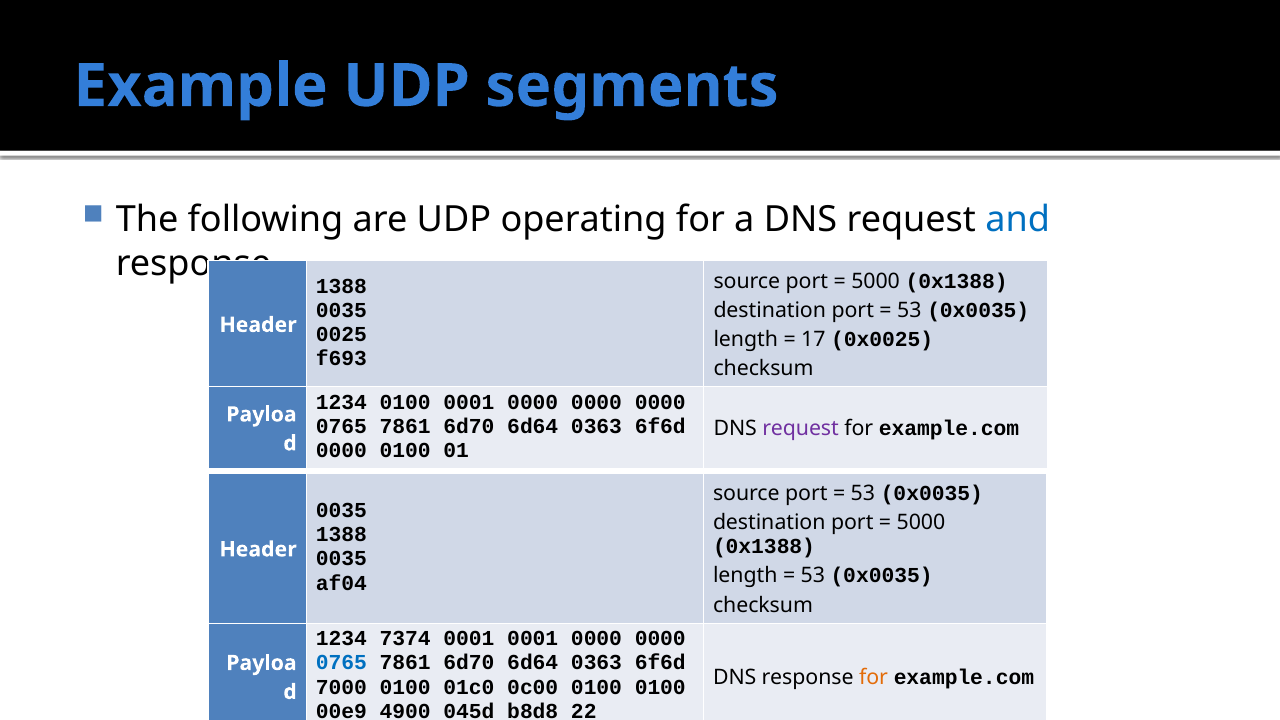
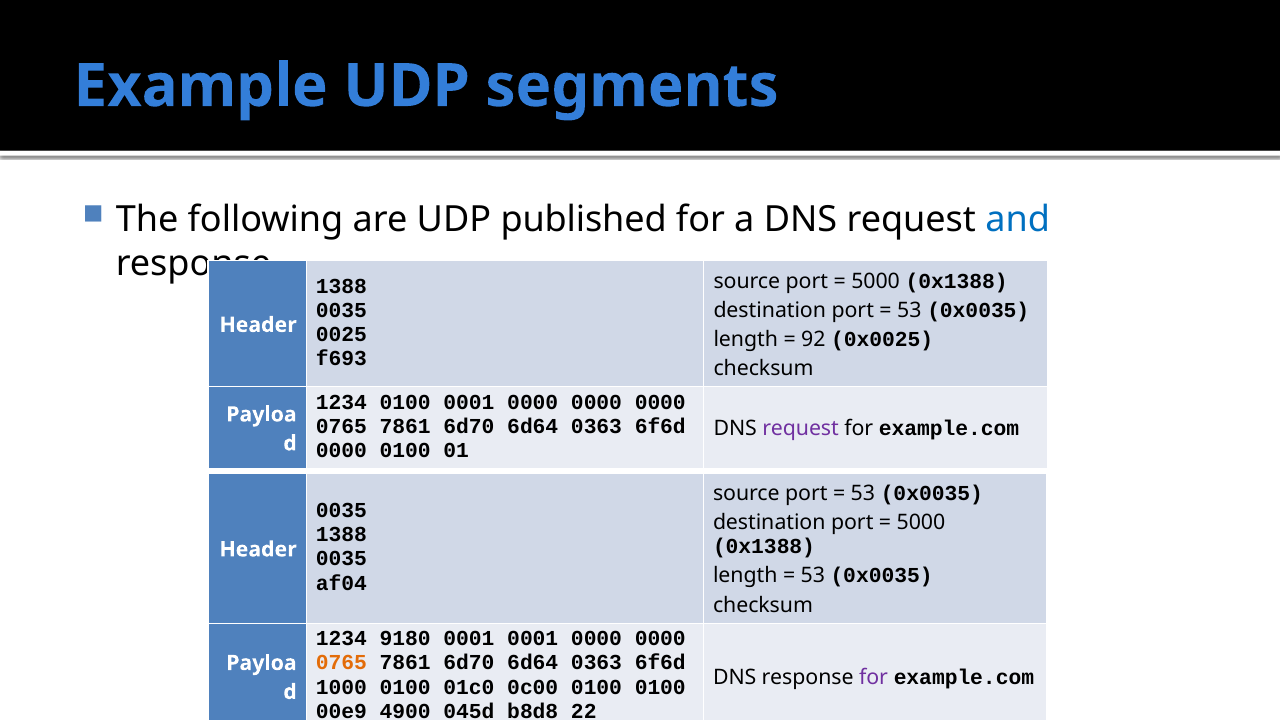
operating: operating -> published
17: 17 -> 92
7374: 7374 -> 9180
0765 at (341, 663) colour: blue -> orange
for at (874, 677) colour: orange -> purple
7000: 7000 -> 1000
